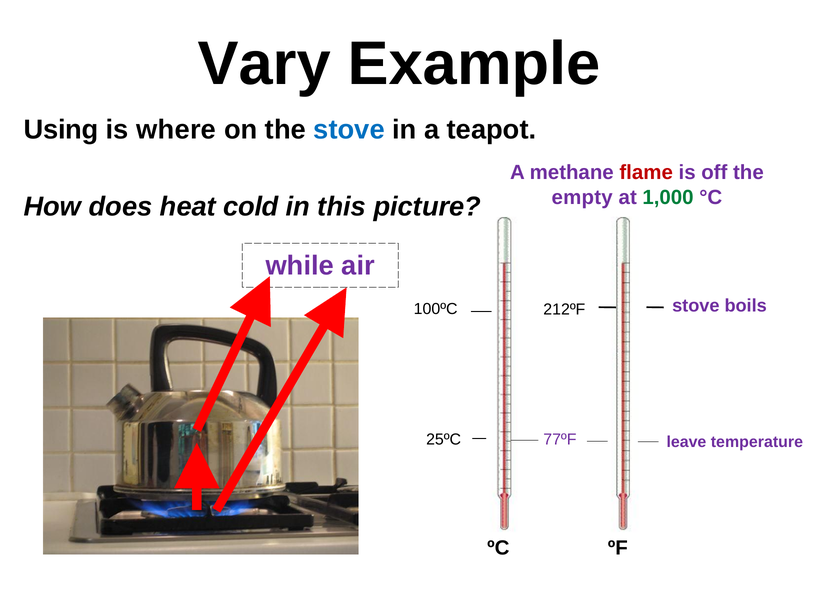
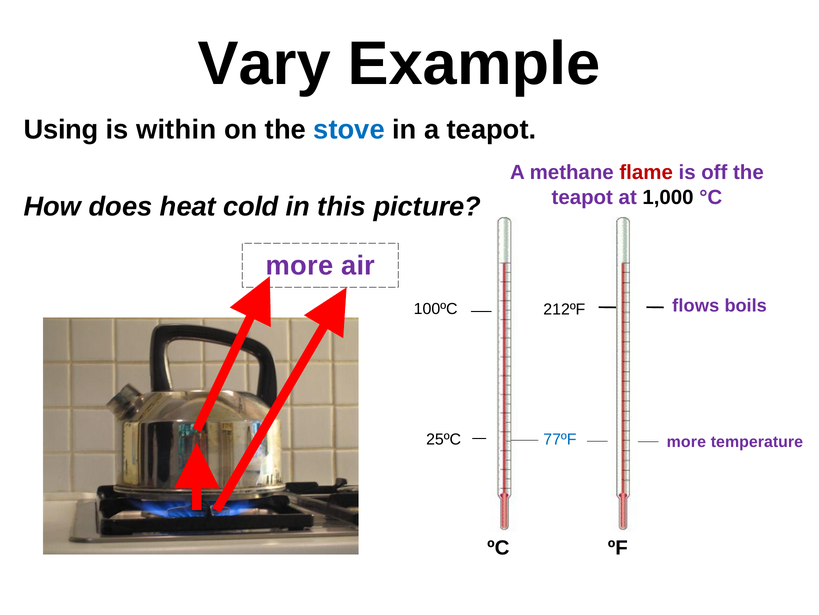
where: where -> within
empty at (582, 197): empty -> teapot
1,000 colour: green -> black
while at (300, 265): while -> more
212ºF stove: stove -> flows
77ºF colour: purple -> blue
leave at (686, 442): leave -> more
